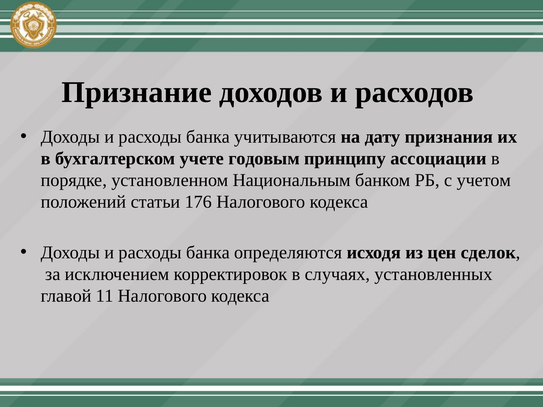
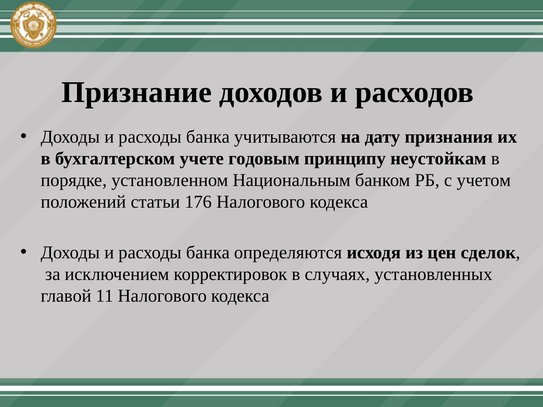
ассоциации: ассоциации -> неустойкам
